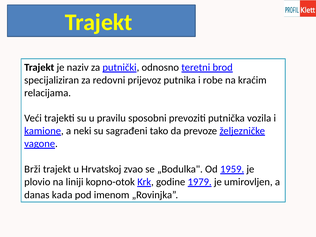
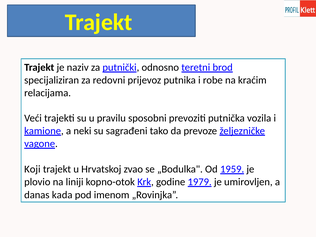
Brži: Brži -> Koji
